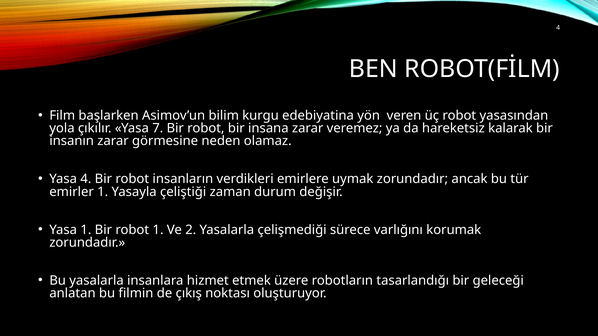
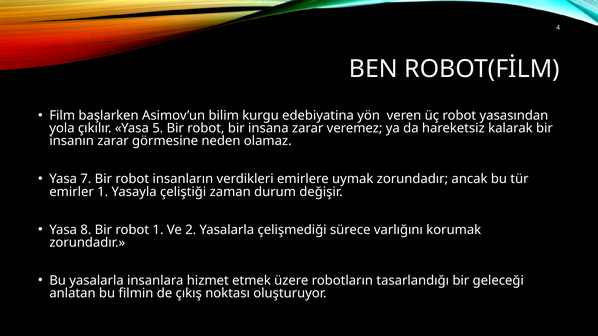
7: 7 -> 5
Yasa 4: 4 -> 7
Yasa 1: 1 -> 8
